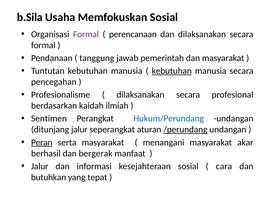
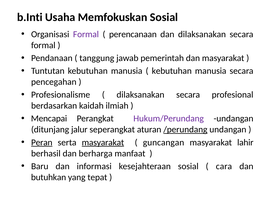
b.Sila: b.Sila -> b.Inti
kebutuhan at (172, 71) underline: present -> none
Sentimen: Sentimen -> Mencapai
Hukum/Perundang colour: blue -> purple
masyarakat at (103, 142) underline: none -> present
menangani: menangani -> guncangan
akar: akar -> lahir
bergerak: bergerak -> berharga
Jalur at (40, 166): Jalur -> Baru
